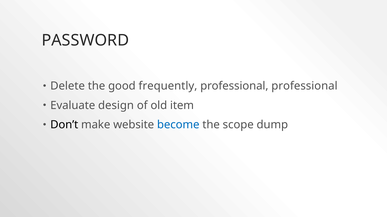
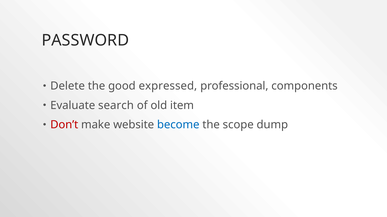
frequently: frequently -> expressed
professional professional: professional -> components
design: design -> search
Don’t colour: black -> red
